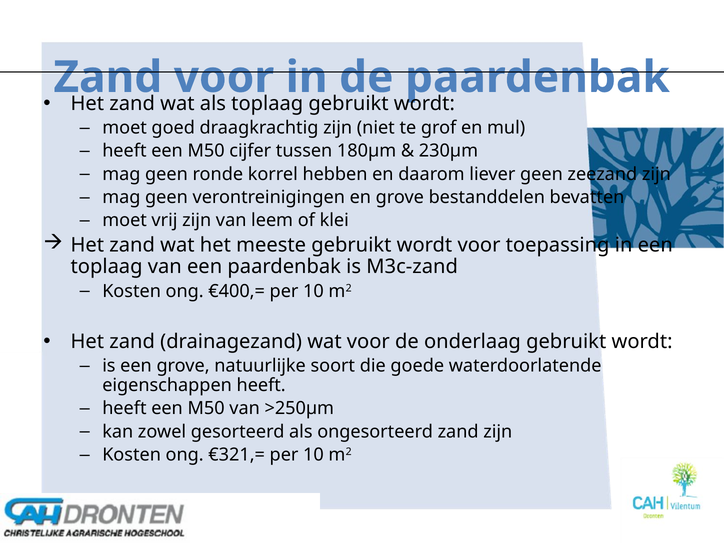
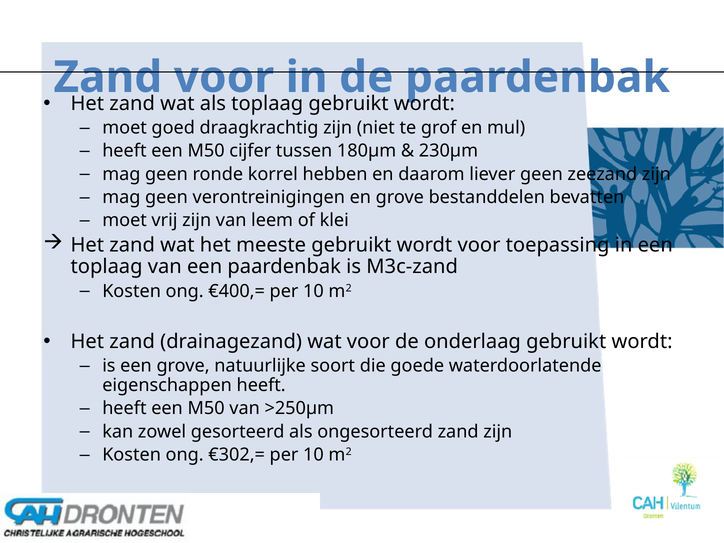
€321,=: €321,= -> €302,=
